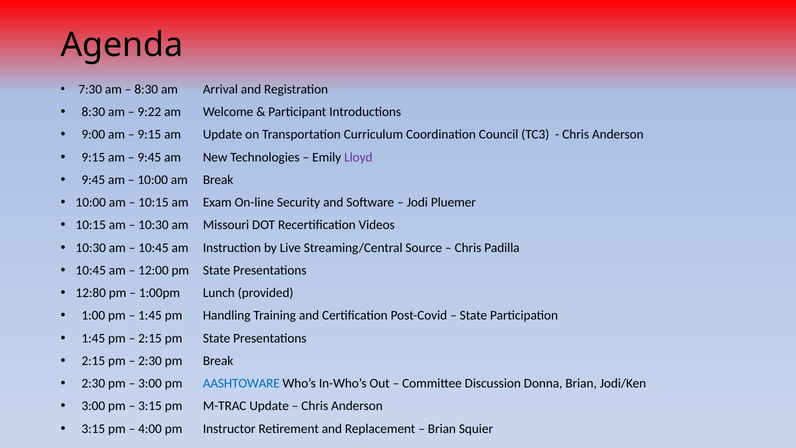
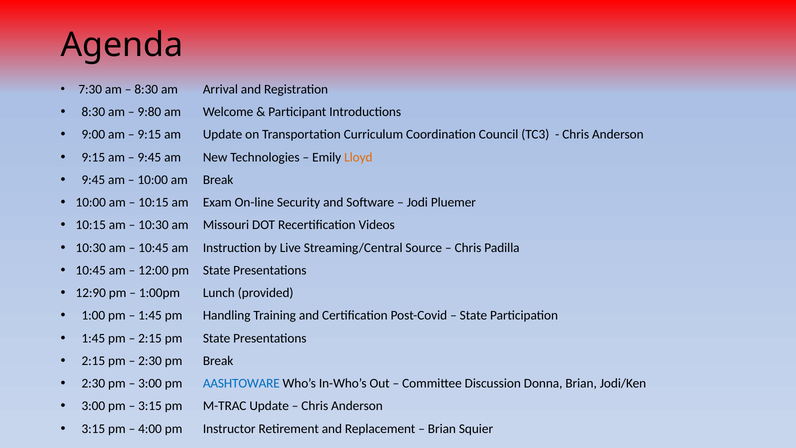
9:22: 9:22 -> 9:80
Lloyd colour: purple -> orange
12:80: 12:80 -> 12:90
